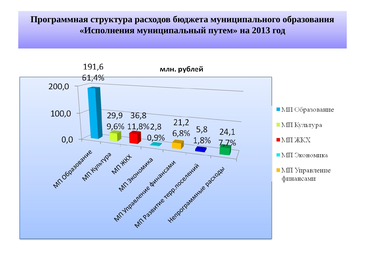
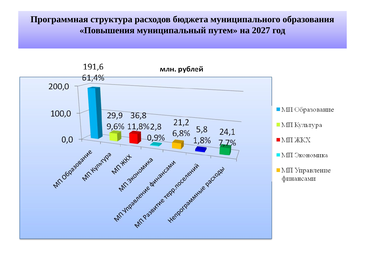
Исполнения: Исполнения -> Повышения
2013: 2013 -> 2027
